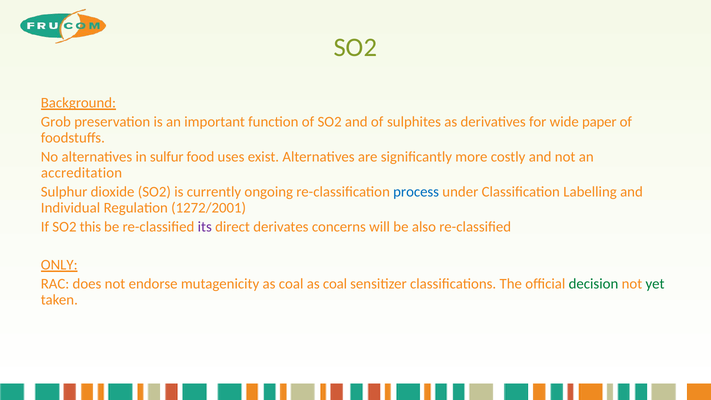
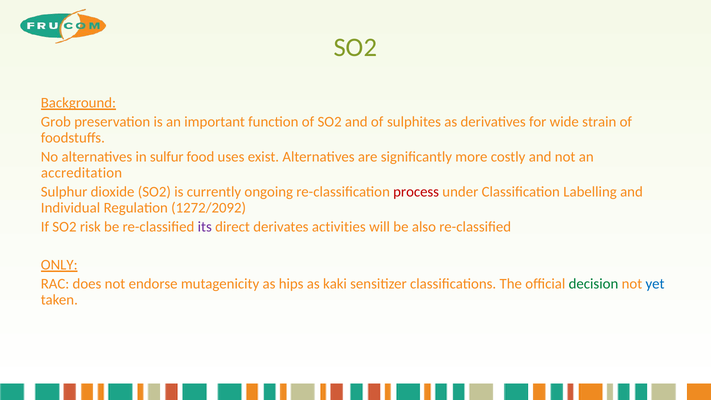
paper: paper -> strain
process colour: blue -> red
1272/2001: 1272/2001 -> 1272/2092
this: this -> risk
concerns: concerns -> activities
mutagenicity as coal: coal -> hips
coal at (335, 284): coal -> kaki
yet colour: green -> blue
